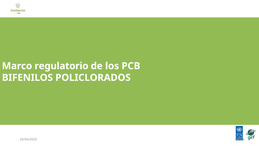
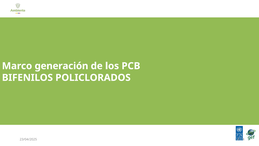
regulatorio: regulatorio -> generación
